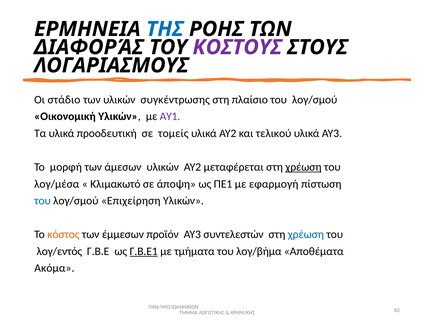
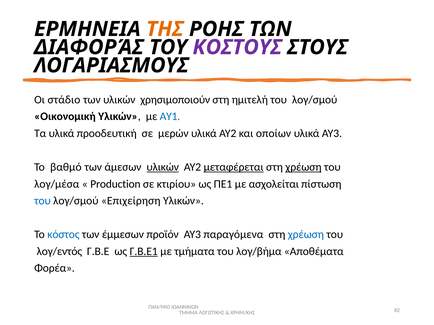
ΤΗΣ colour: blue -> orange
συγκέντρωσης: συγκέντρωσης -> χρησιμοποιούν
πλαίσιο: πλαίσιο -> ημιτελή
ΑΥ1 colour: purple -> blue
τομείς: τομείς -> μερών
τελικού: τελικού -> οποίων
μορφή: μορφή -> βαθμό
υλικών at (163, 167) underline: none -> present
μεταφέρεται underline: none -> present
Κλιμακωτό: Κλιμακωτό -> Production
άποψη: άποψη -> κτιρίου
εφαρμογή: εφαρμογή -> ασχολείται
κόστος colour: orange -> blue
συντελεστών: συντελεστών -> παραγόμενα
Ακόμα: Ακόμα -> Φορέα
